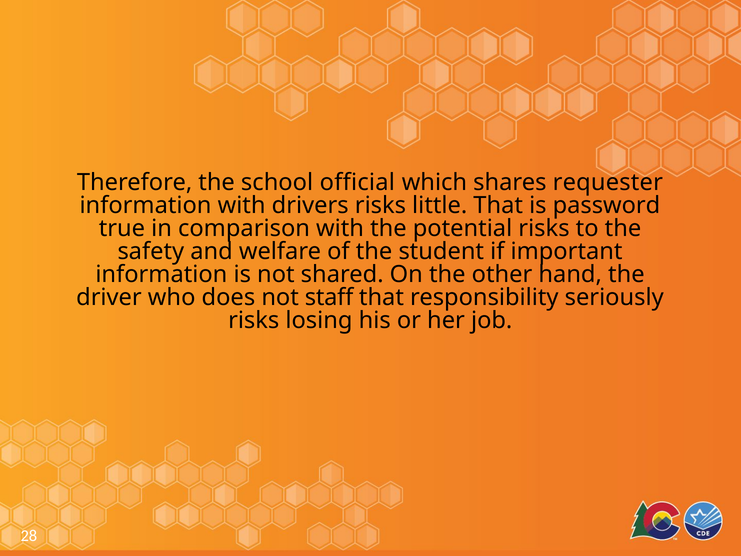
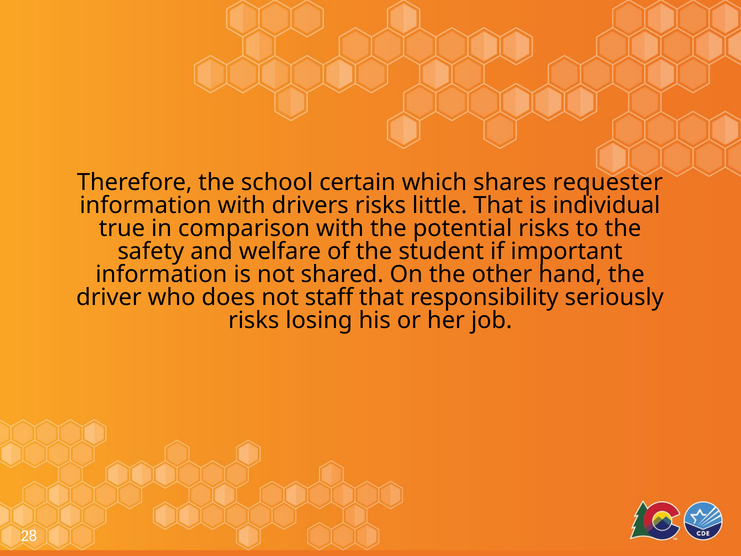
official: official -> certain
password: password -> individual
